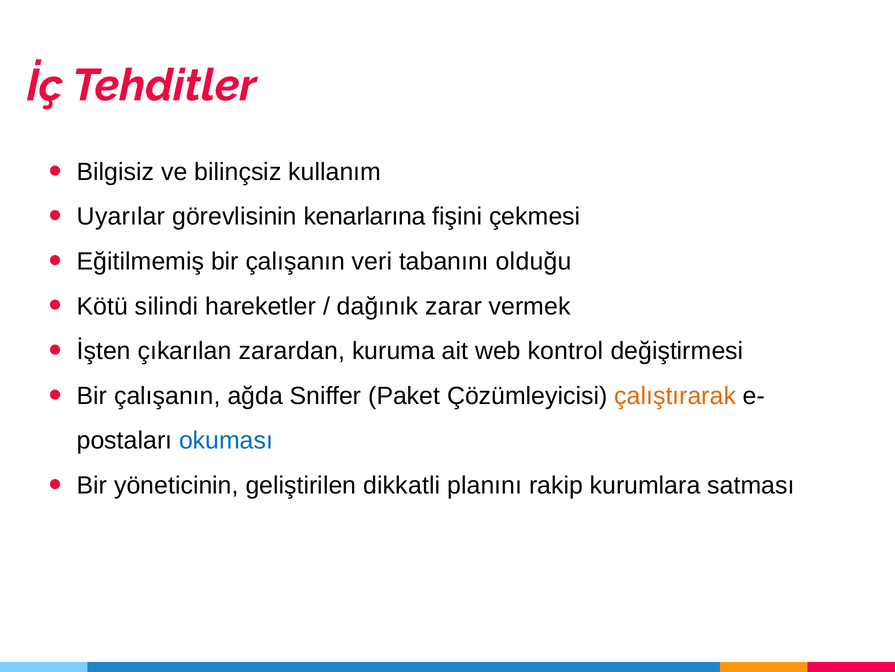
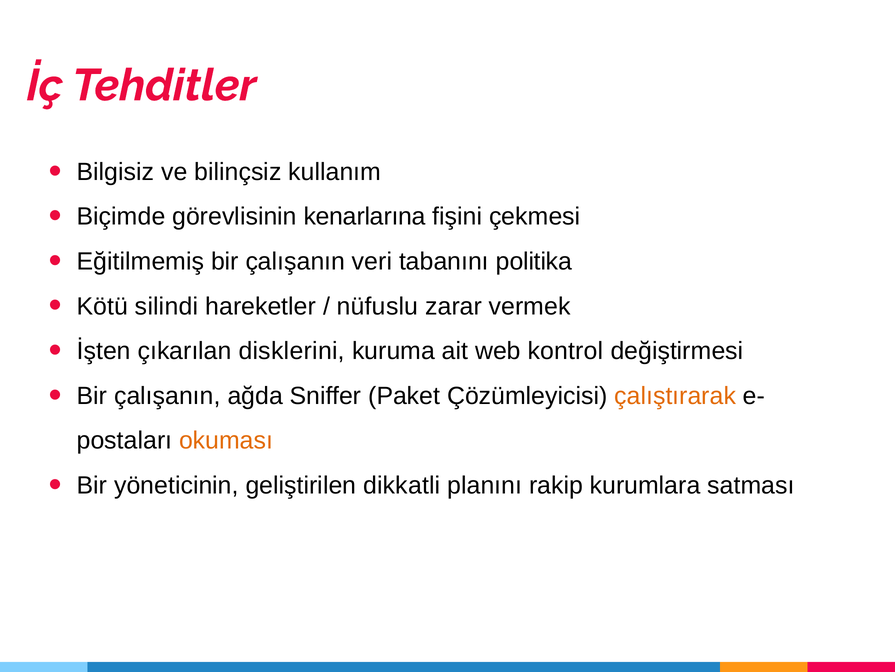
Uyarılar: Uyarılar -> Biçimde
olduğu: olduğu -> politika
dağınık: dağınık -> nüfuslu
zarardan: zarardan -> disklerini
okuması colour: blue -> orange
